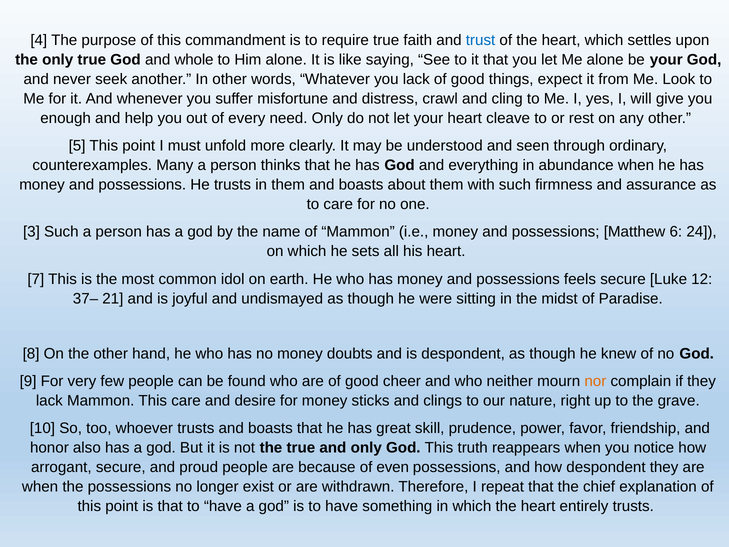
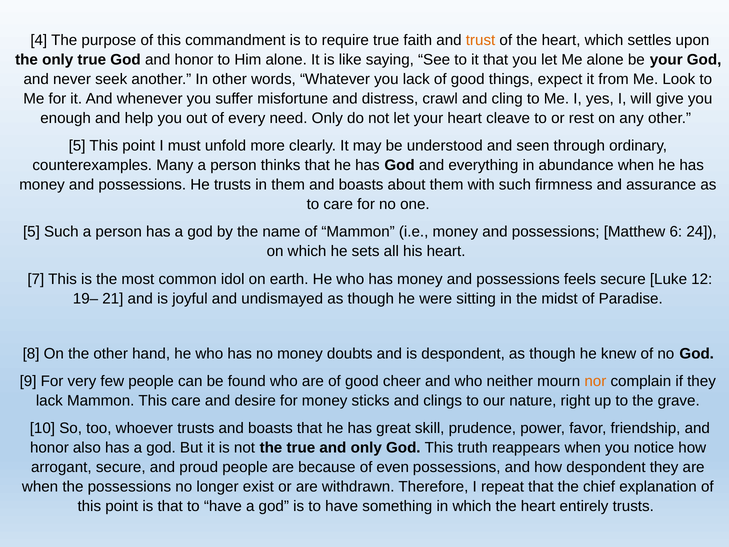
trust colour: blue -> orange
God and whole: whole -> honor
3 at (31, 232): 3 -> 5
37–: 37– -> 19–
